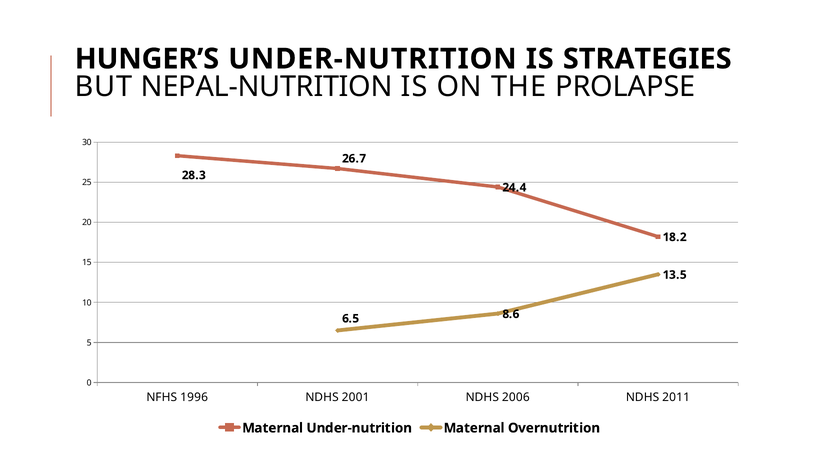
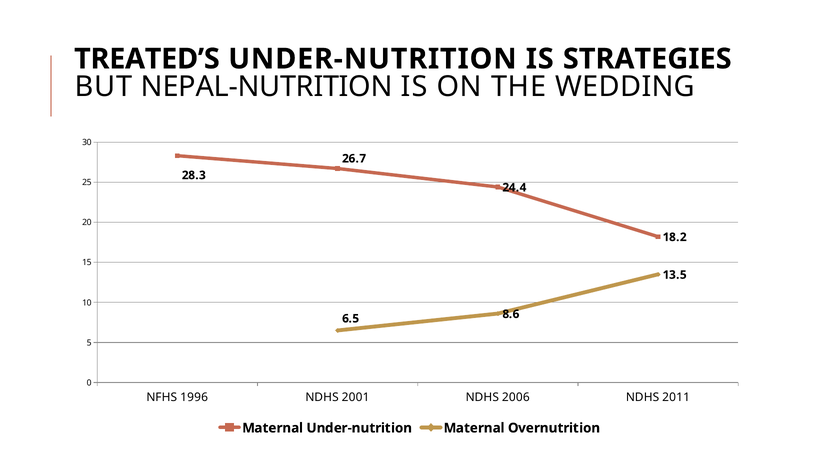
HUNGER’S: HUNGER’S -> TREATED’S
PROLAPSE: PROLAPSE -> WEDDING
